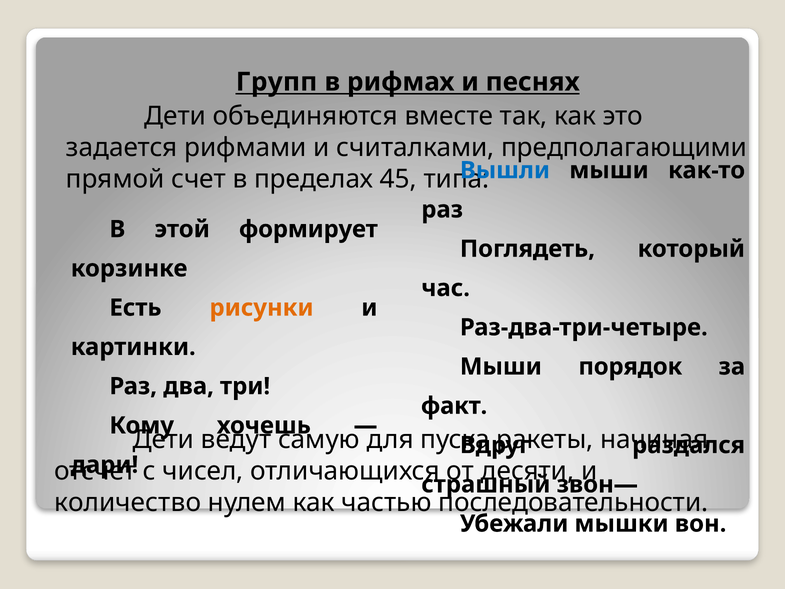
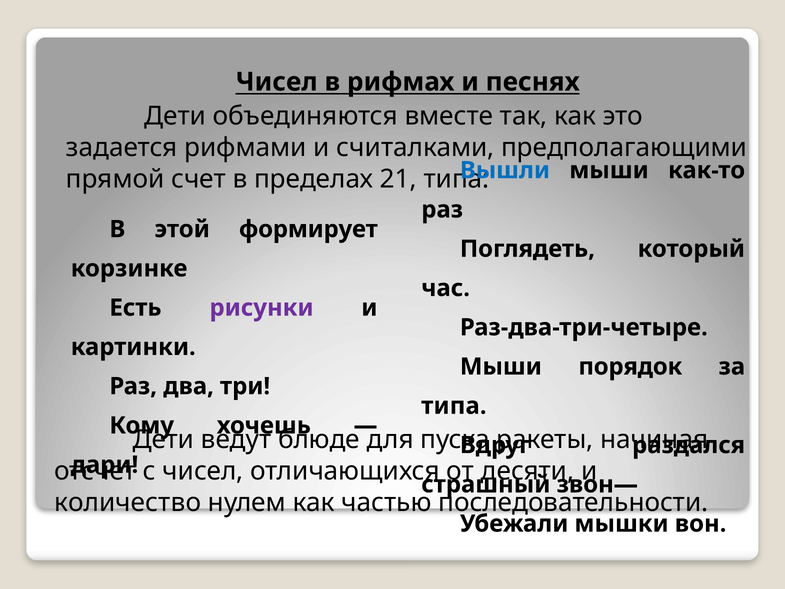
Групп at (277, 82): Групп -> Чисел
45: 45 -> 21
рисунки colour: orange -> purple
факт at (454, 406): факт -> типа
самую: самую -> блюде
